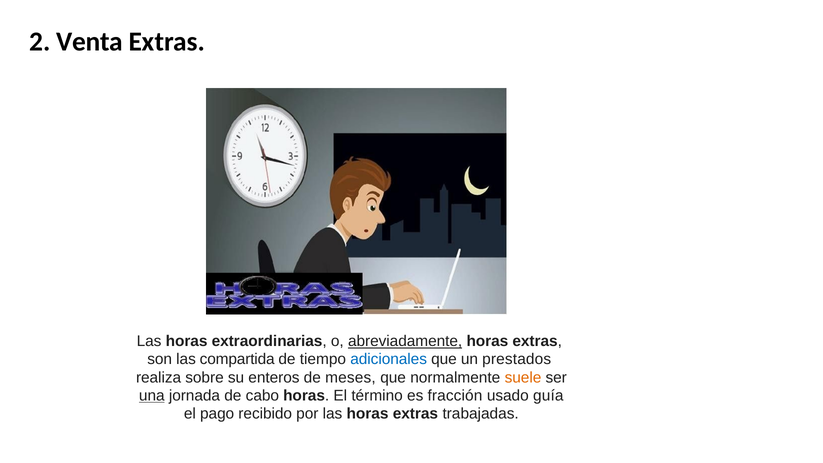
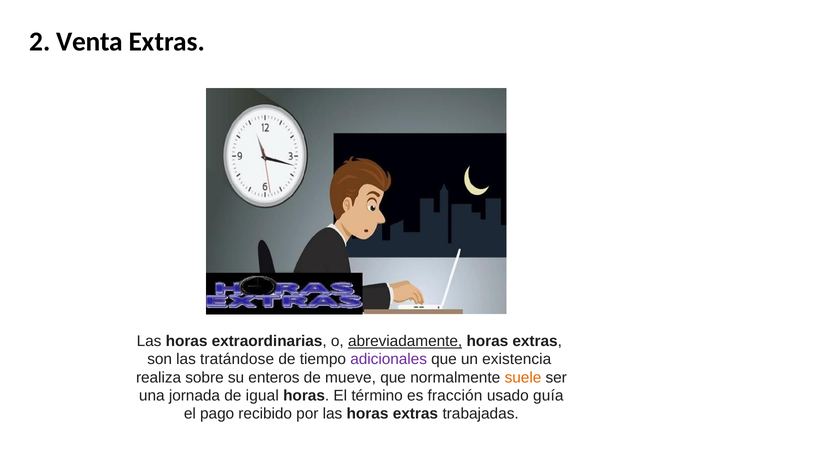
compartida: compartida -> tratándose
adicionales colour: blue -> purple
prestados: prestados -> existencia
meses: meses -> mueve
una underline: present -> none
cabo: cabo -> igual
